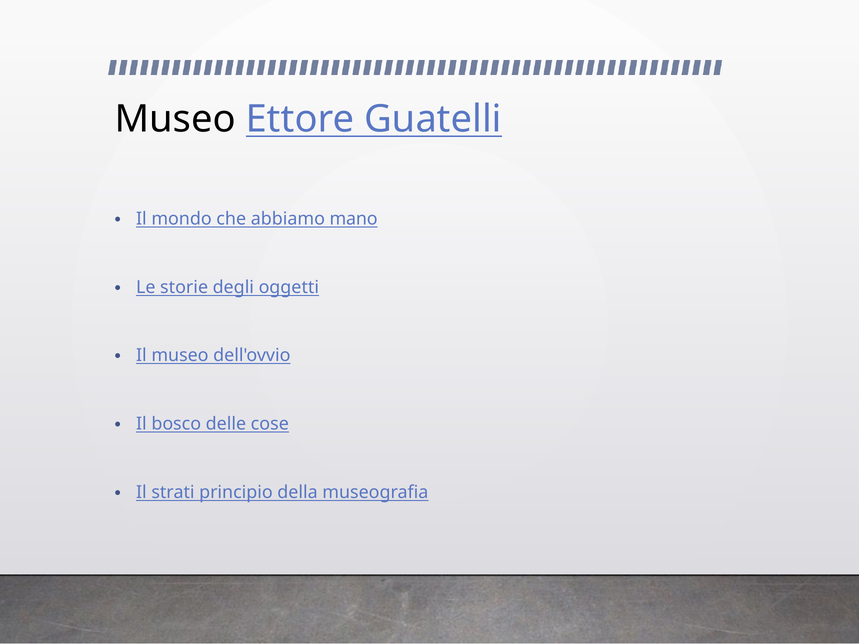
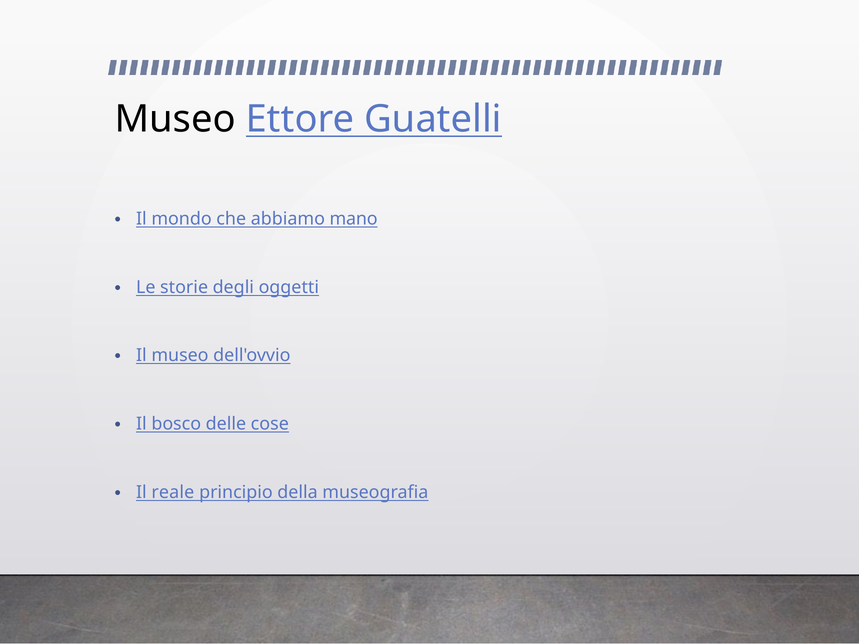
strati: strati -> reale
